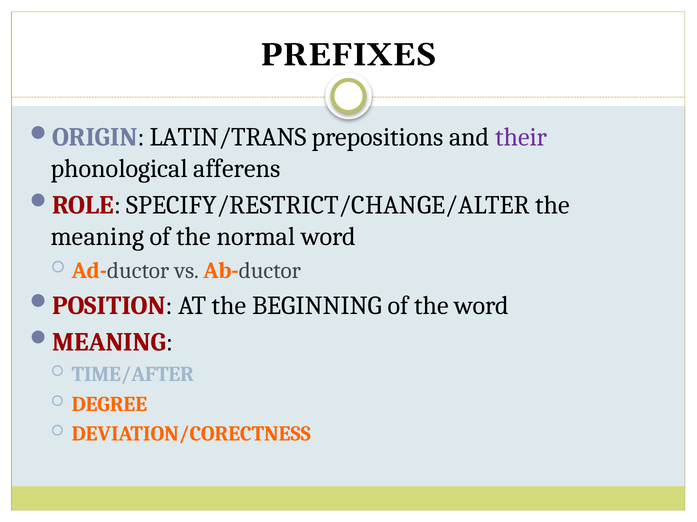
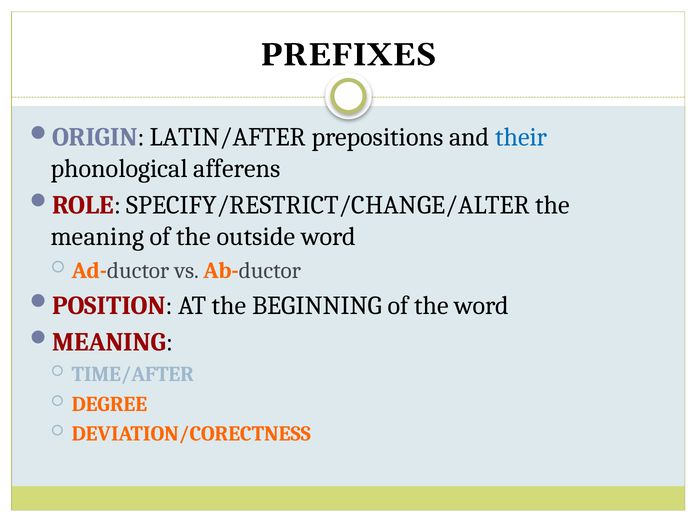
LATIN/TRANS: LATIN/TRANS -> LATIN/AFTER
their colour: purple -> blue
normal: normal -> outside
